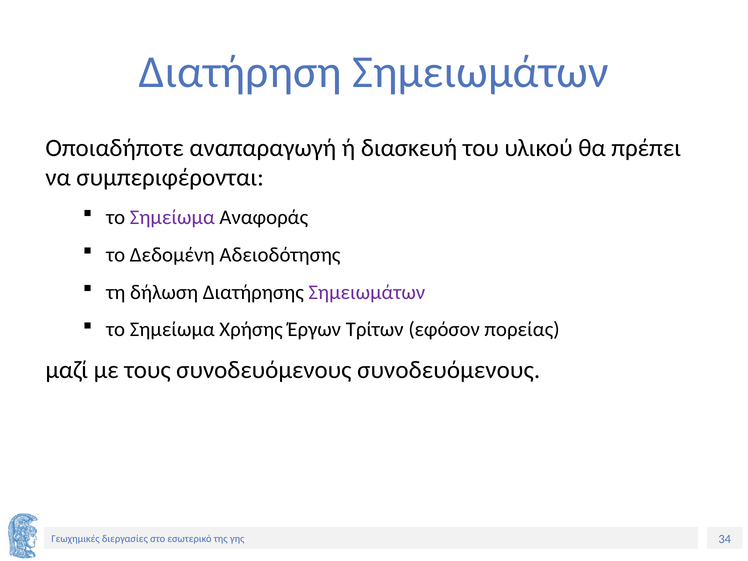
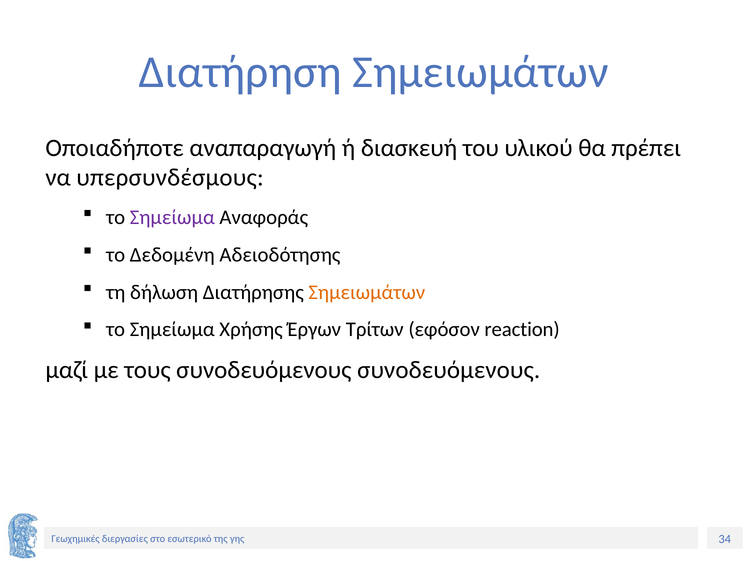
συμπεριφέρονται: συμπεριφέρονται -> υπερσυνδέσμους
Σημειωμάτων at (367, 292) colour: purple -> orange
πορείας: πορείας -> reaction
